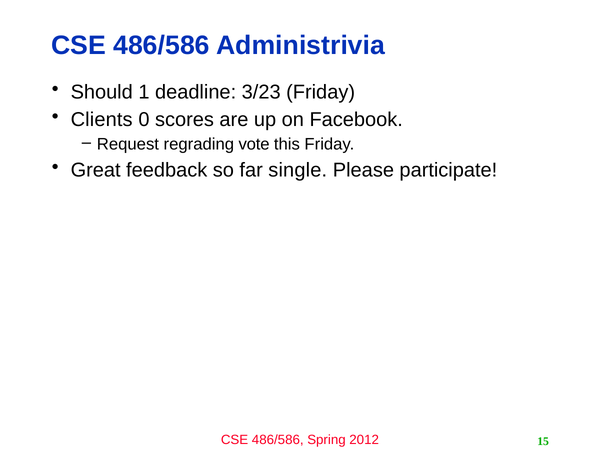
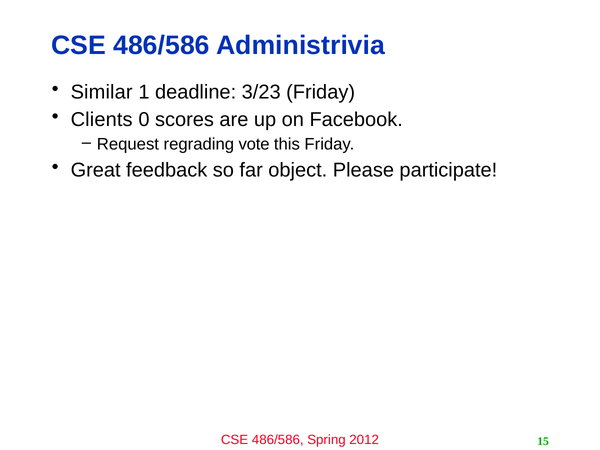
Should: Should -> Similar
single: single -> object
